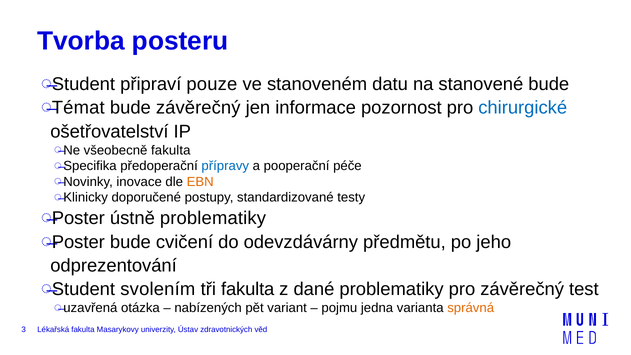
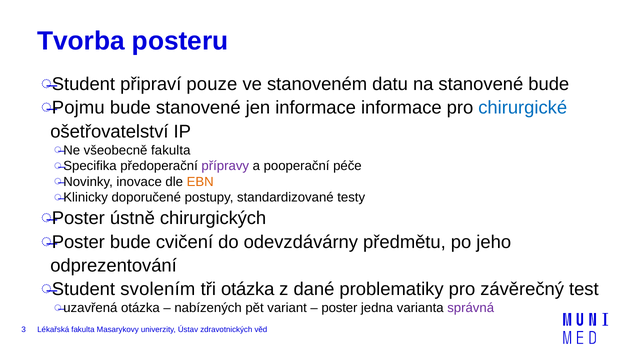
Témat: Témat -> Pojmu
bude závěrečný: závěrečný -> stanovené
informace pozornost: pozornost -> informace
přípravy colour: blue -> purple
ústně problematiky: problematiky -> chirurgických
tři fakulta: fakulta -> otázka
pojmu at (339, 308): pojmu -> poster
správná colour: orange -> purple
